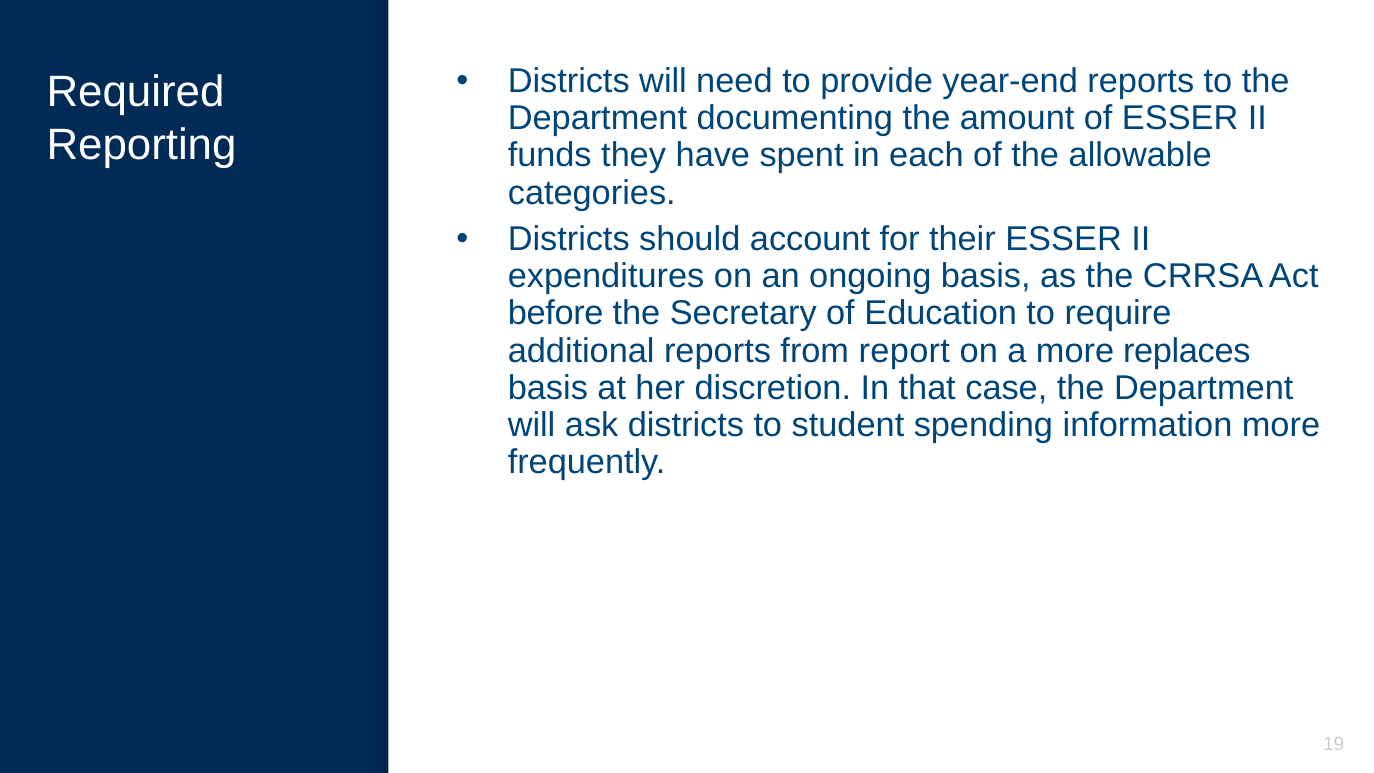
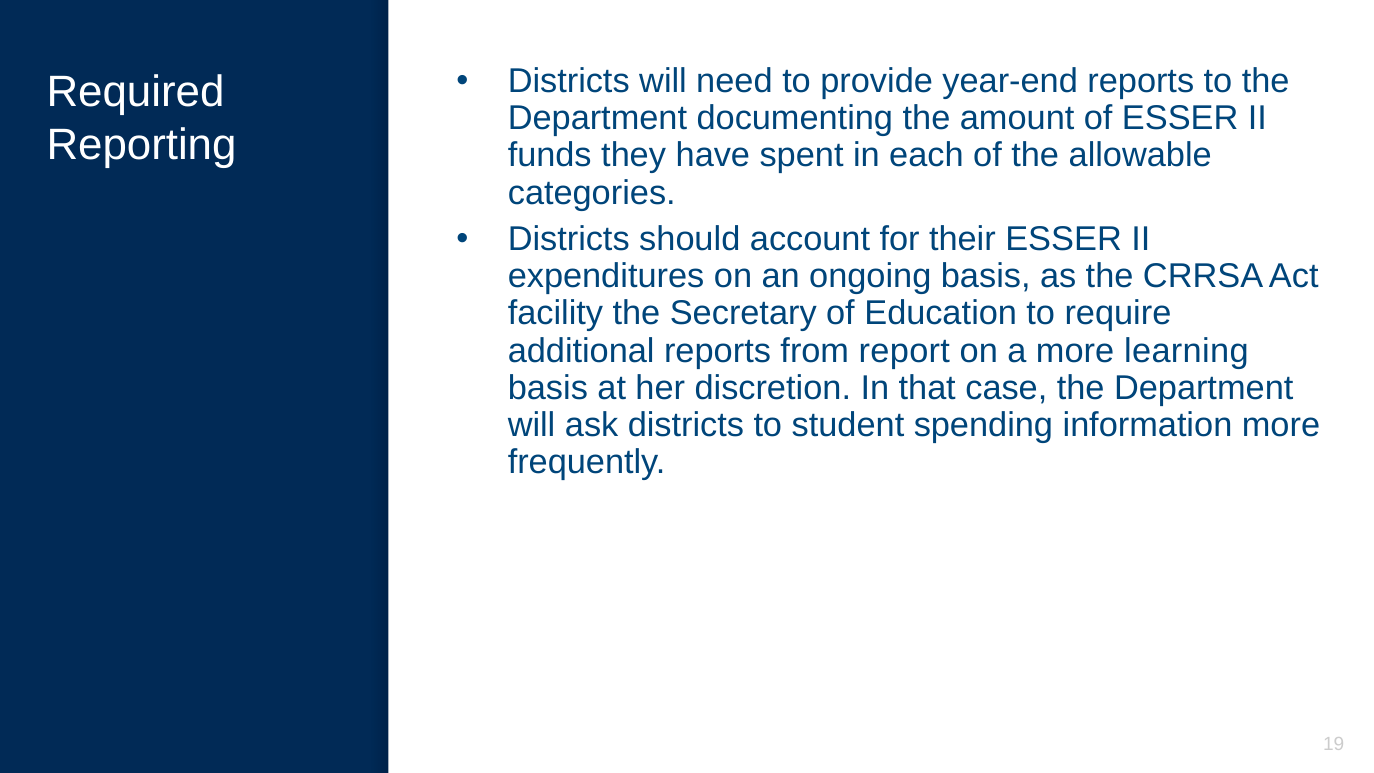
before: before -> facility
replaces: replaces -> learning
